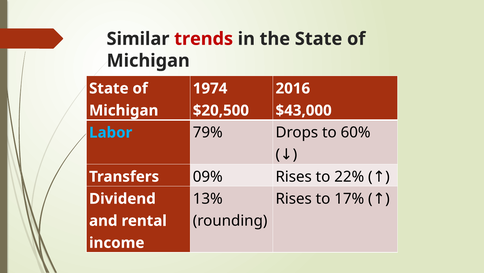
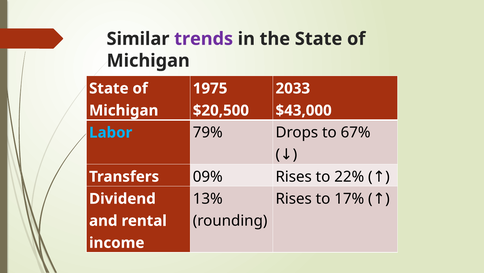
trends colour: red -> purple
1974: 1974 -> 1975
2016: 2016 -> 2033
60%: 60% -> 67%
